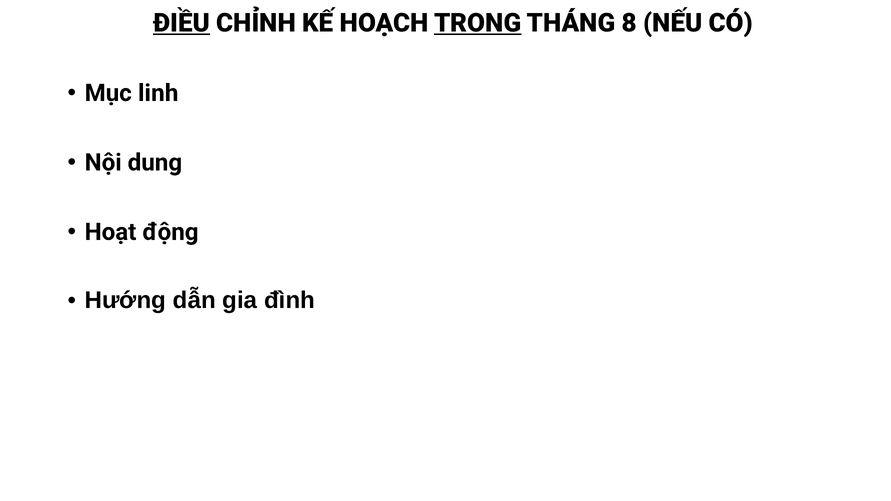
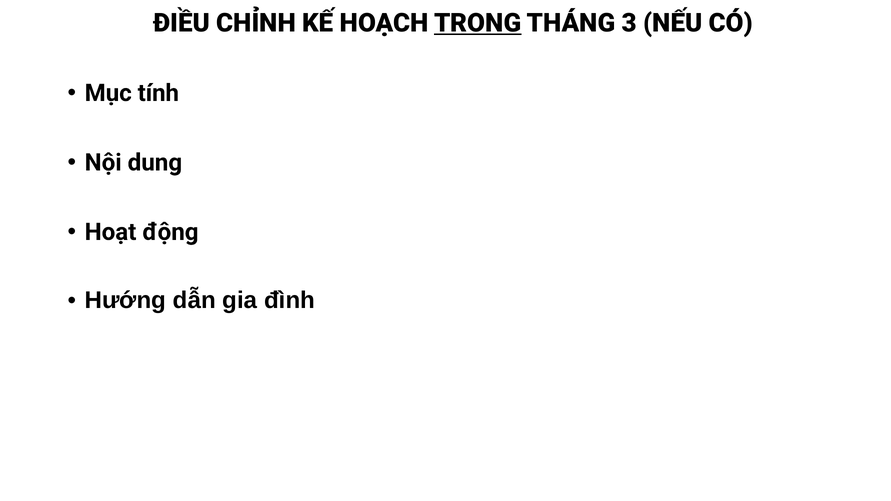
ĐIỀU underline: present -> none
8: 8 -> 3
linh: linh -> tính
